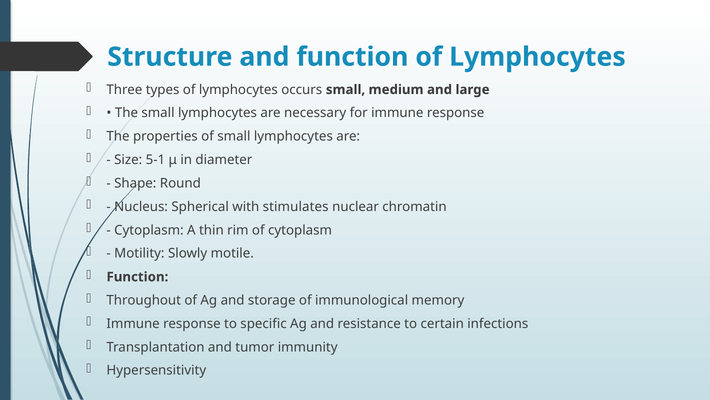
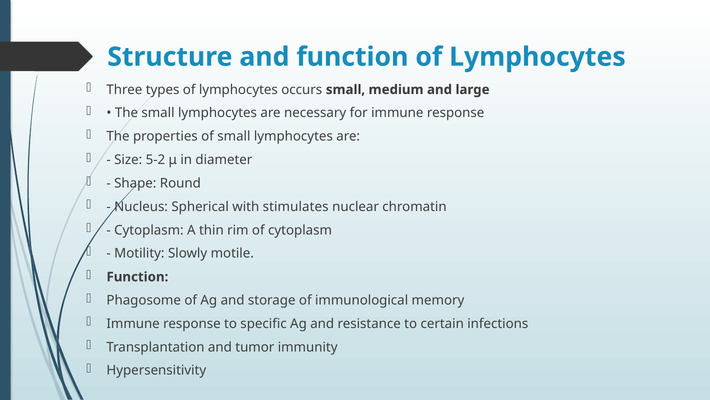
5-1: 5-1 -> 5-2
Throughout: Throughout -> Phagosome
